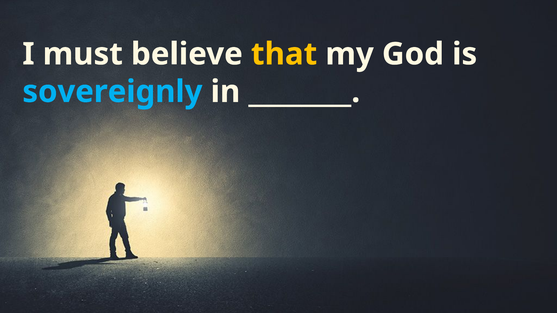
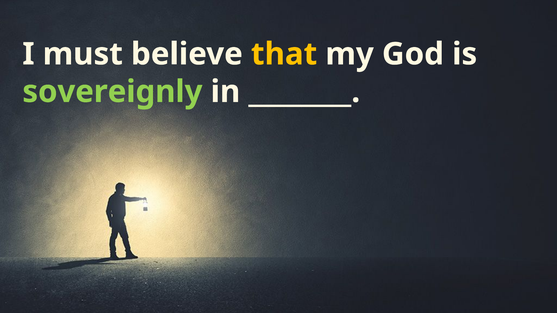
sovereignly colour: light blue -> light green
